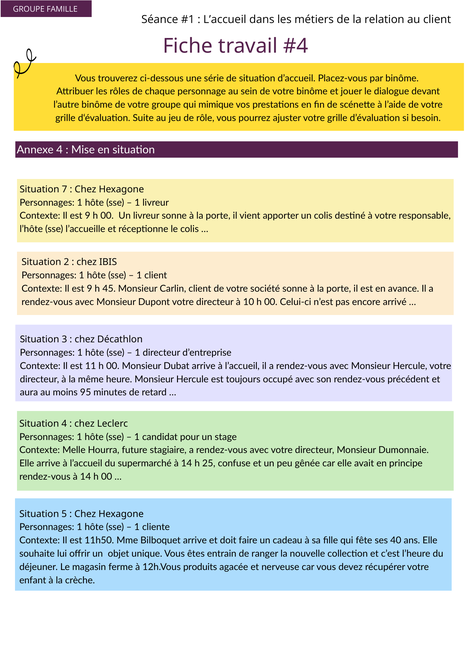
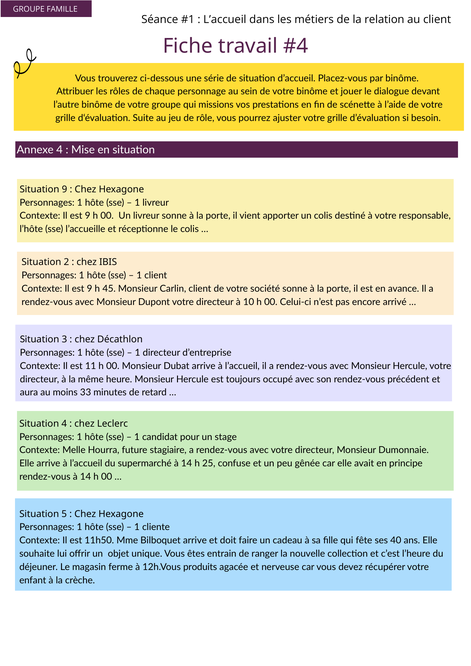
mimique: mimique -> missions
Situation 7: 7 -> 9
95: 95 -> 33
